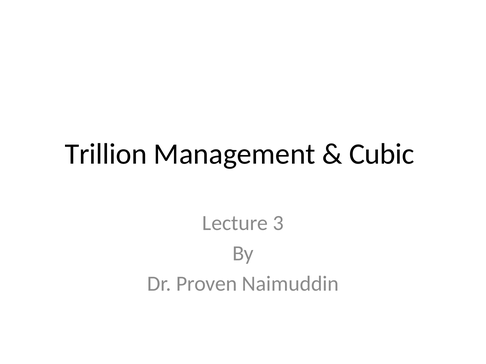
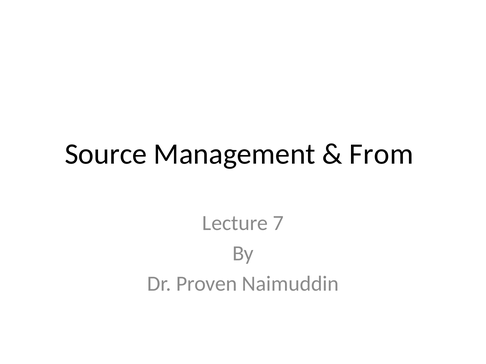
Trillion: Trillion -> Source
Cubic: Cubic -> From
3: 3 -> 7
